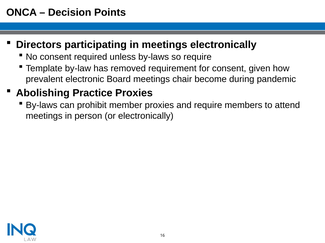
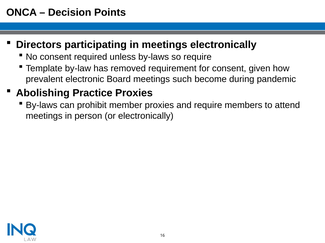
chair: chair -> such
